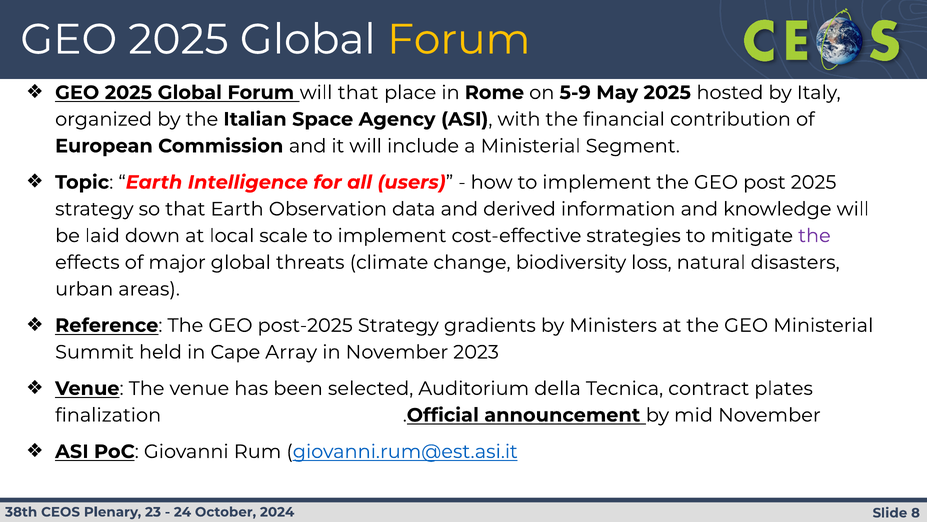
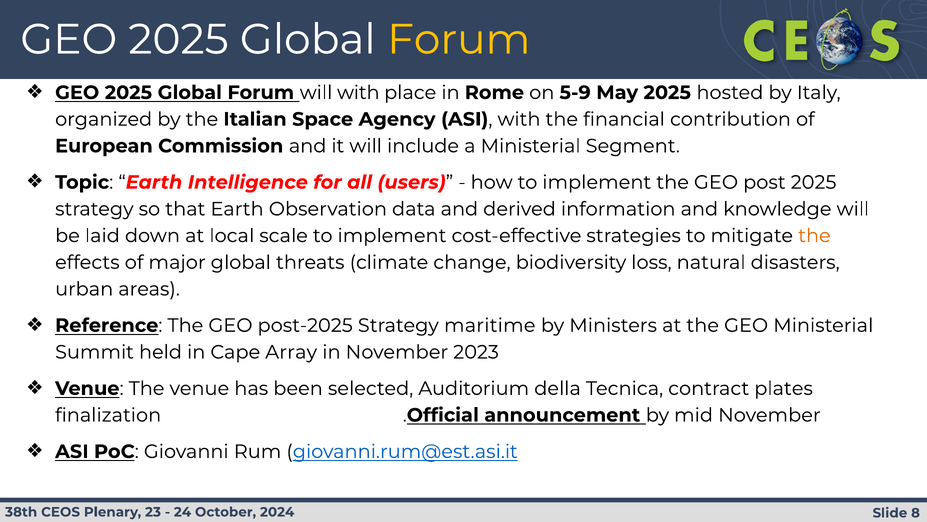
will that: that -> with
the at (814, 235) colour: purple -> orange
gradients: gradients -> maritime
